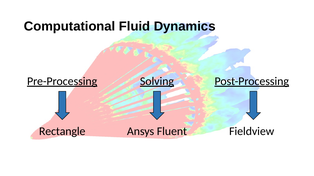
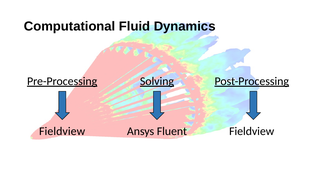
Rectangle at (62, 132): Rectangle -> Fieldview
